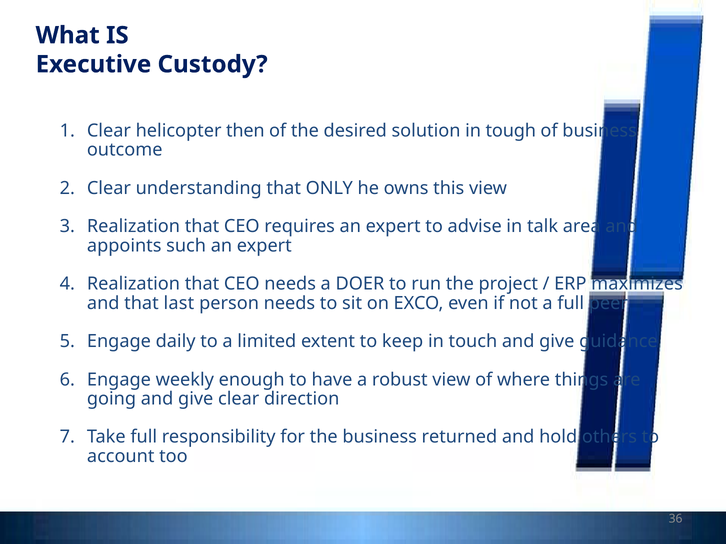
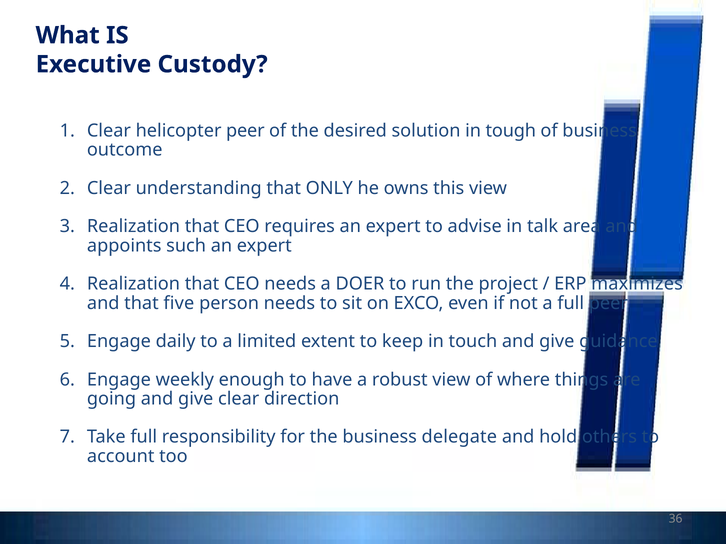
helicopter then: then -> peer
last: last -> five
returned: returned -> delegate
